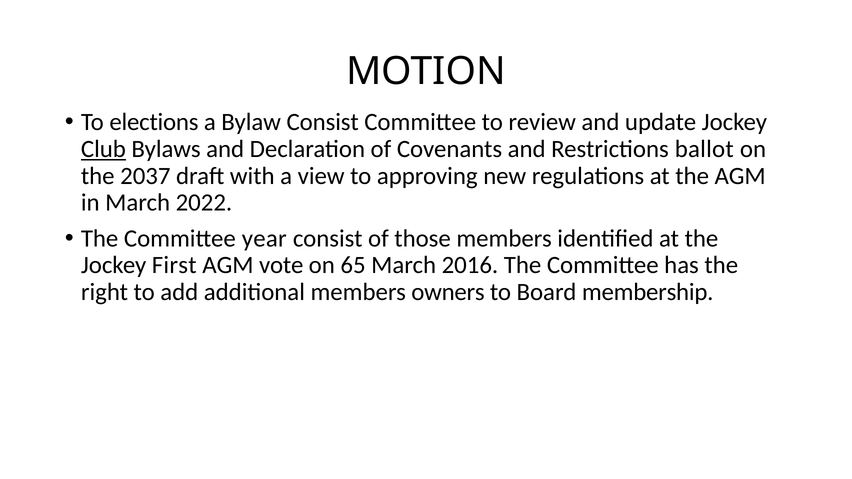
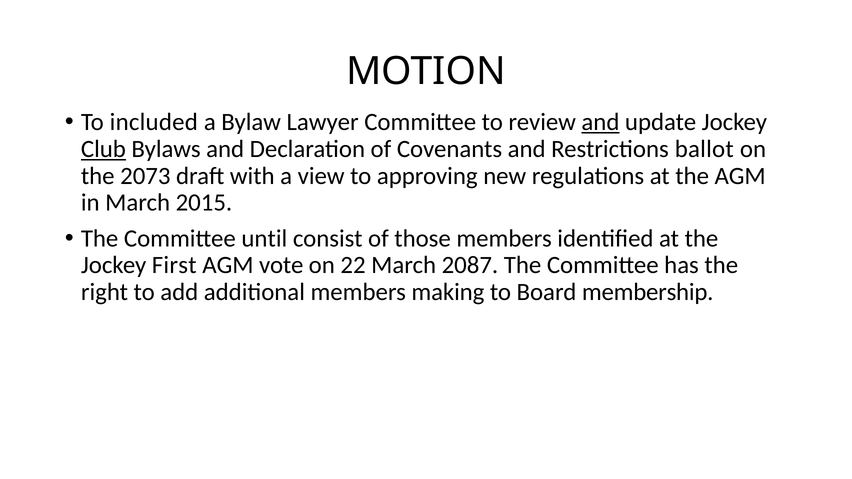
elections: elections -> included
Bylaw Consist: Consist -> Lawyer
and at (600, 122) underline: none -> present
2037: 2037 -> 2073
2022: 2022 -> 2015
year: year -> until
65: 65 -> 22
2016: 2016 -> 2087
owners: owners -> making
